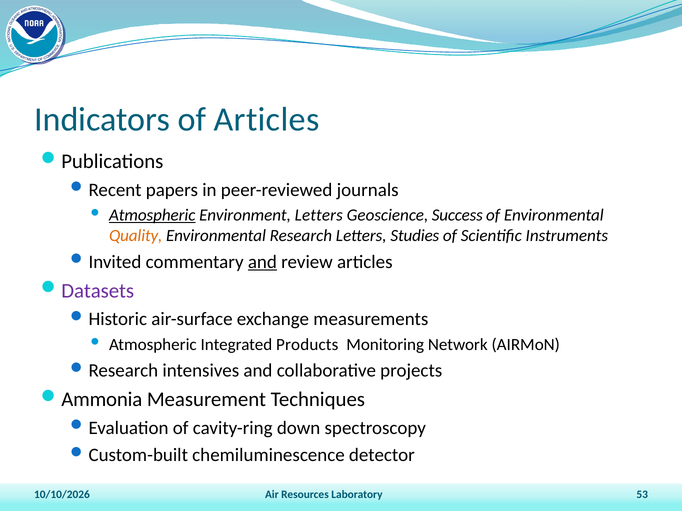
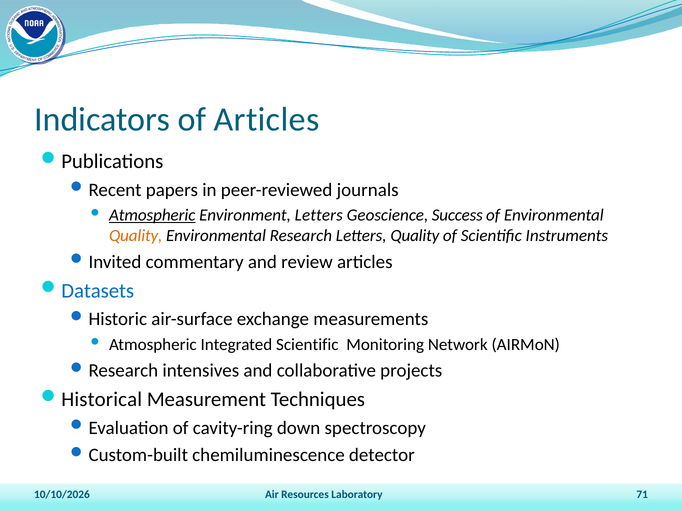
Letters Studies: Studies -> Quality
and at (262, 262) underline: present -> none
Datasets colour: purple -> blue
Integrated Products: Products -> Scientific
Ammonia: Ammonia -> Historical
53: 53 -> 71
